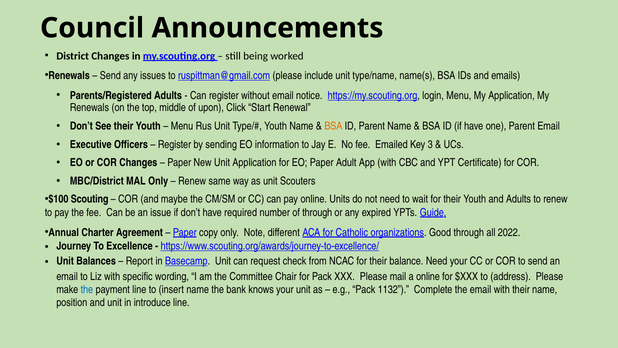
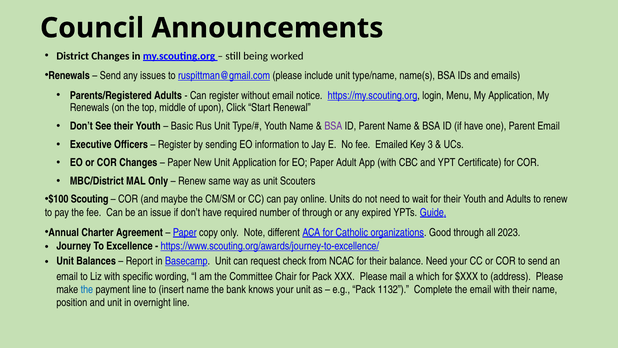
Menu at (182, 126): Menu -> Basic
BSA at (333, 126) colour: orange -> purple
2022: 2022 -> 2023
a online: online -> which
introduce: introduce -> overnight
